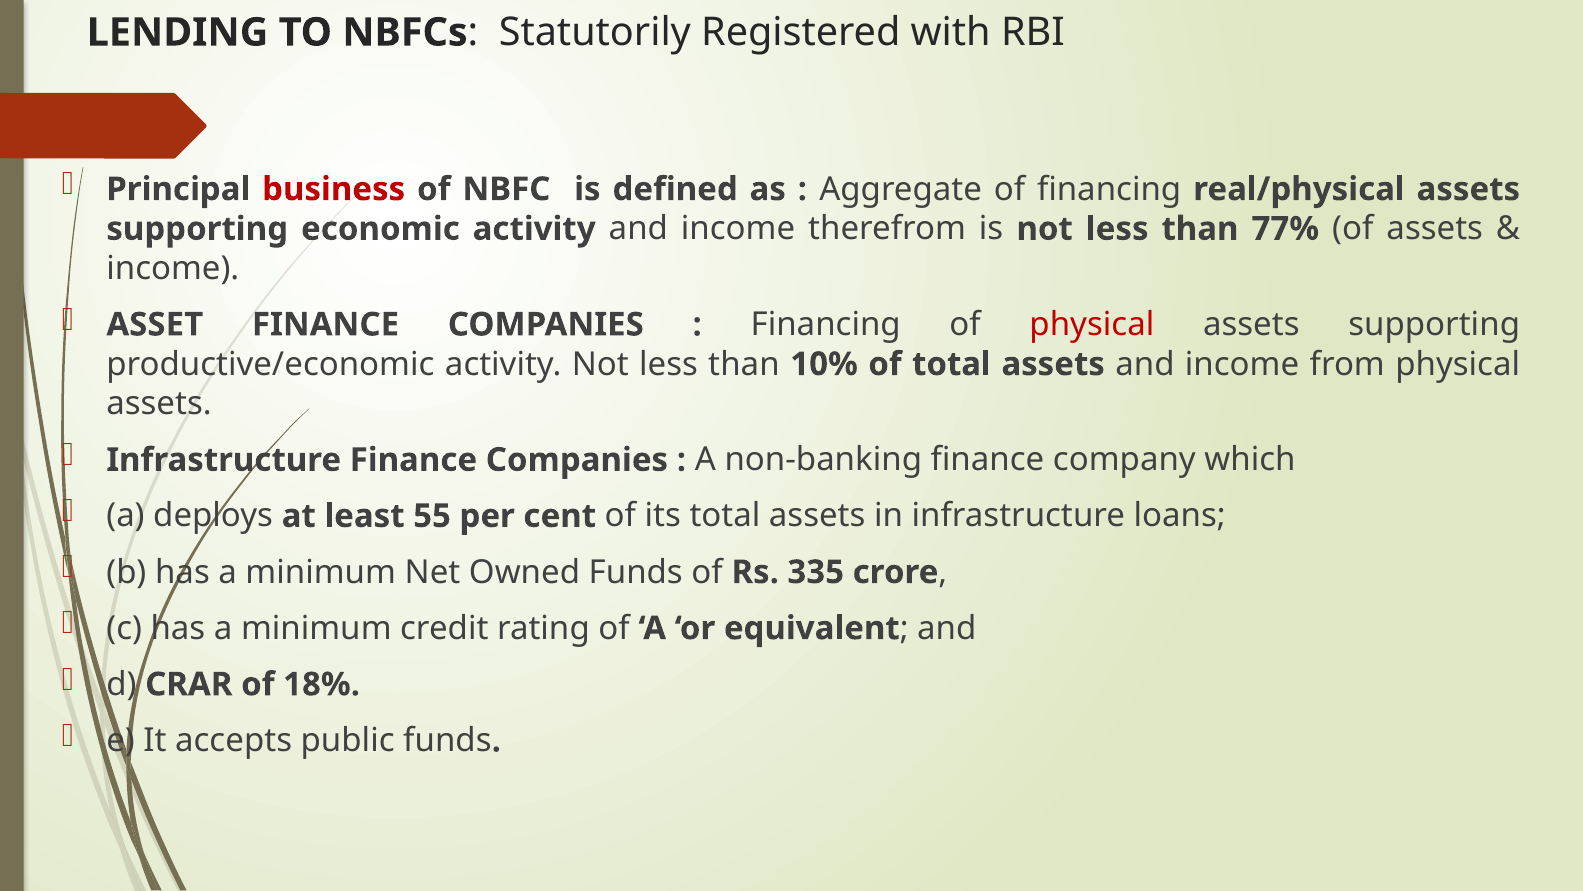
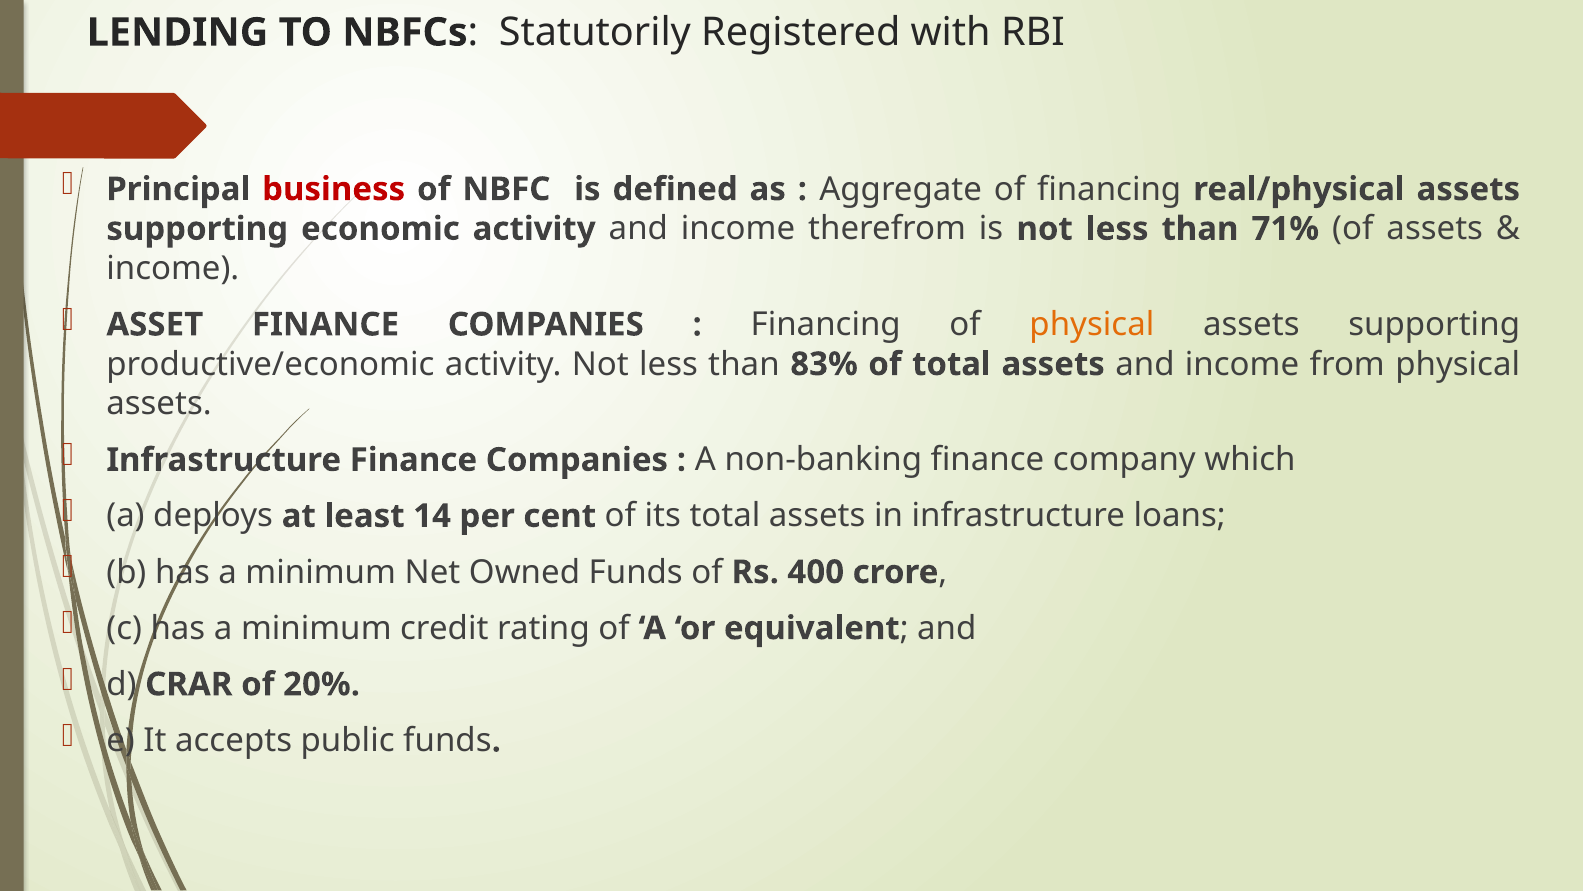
77%: 77% -> 71%
physical at (1092, 324) colour: red -> orange
10%: 10% -> 83%
55: 55 -> 14
335: 335 -> 400
18%: 18% -> 20%
